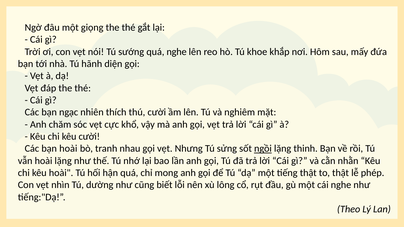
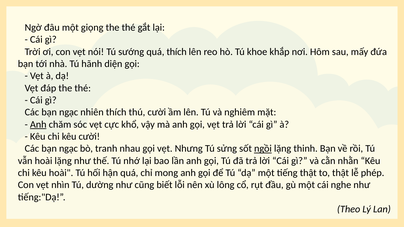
quá nghe: nghe -> thích
Anh at (38, 125) underline: none -> present
hoài at (68, 149): hoài -> ngạc
